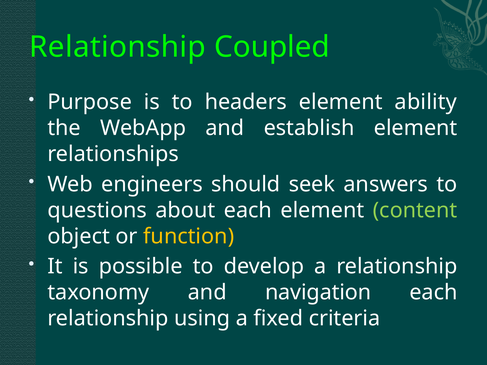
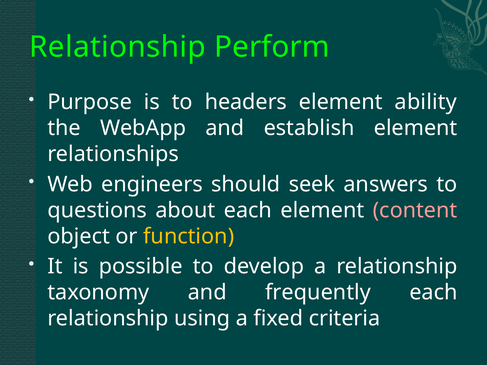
Coupled: Coupled -> Perform
content colour: light green -> pink
navigation: navigation -> frequently
